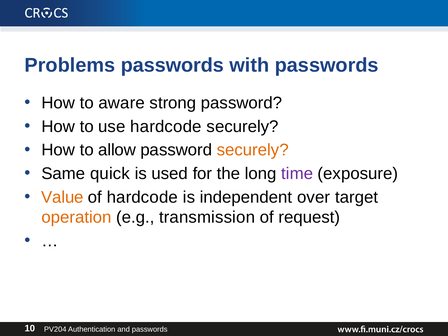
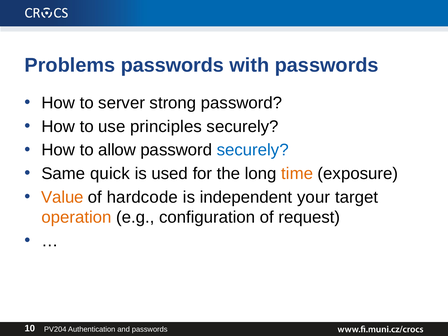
aware: aware -> server
use hardcode: hardcode -> principles
securely at (253, 150) colour: orange -> blue
time colour: purple -> orange
over: over -> your
transmission: transmission -> configuration
